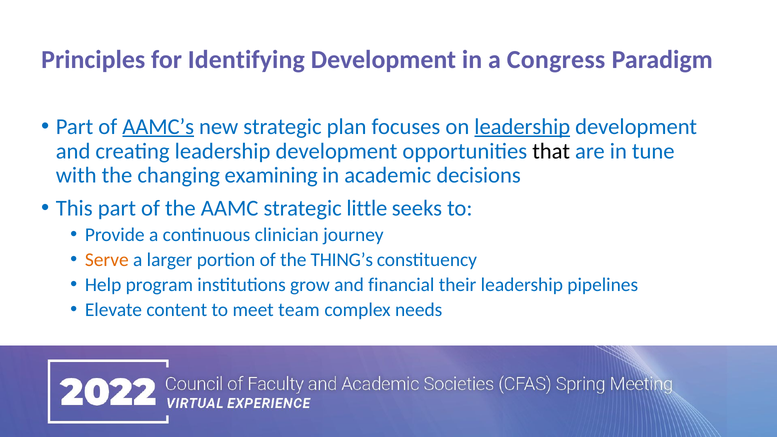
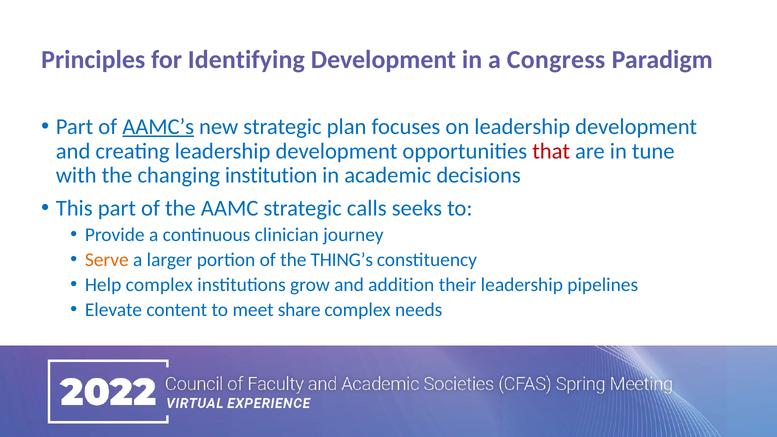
leadership at (522, 127) underline: present -> none
that colour: black -> red
examining: examining -> institution
little: little -> calls
Help program: program -> complex
financial: financial -> addition
team: team -> share
